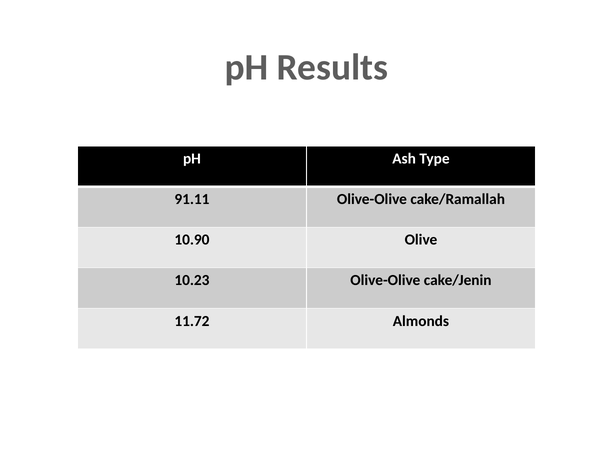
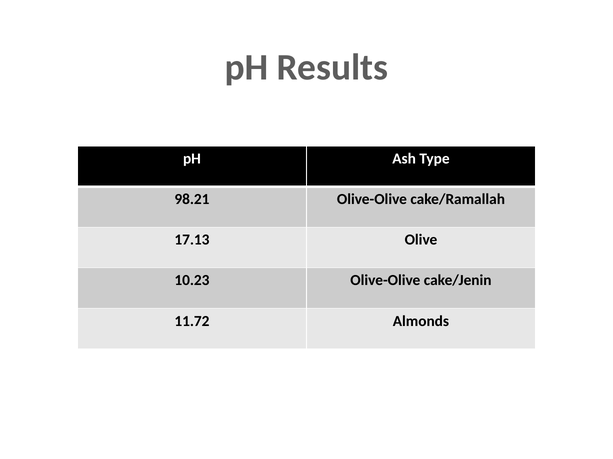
91.11: 91.11 -> 98.21
10.90: 10.90 -> 17.13
